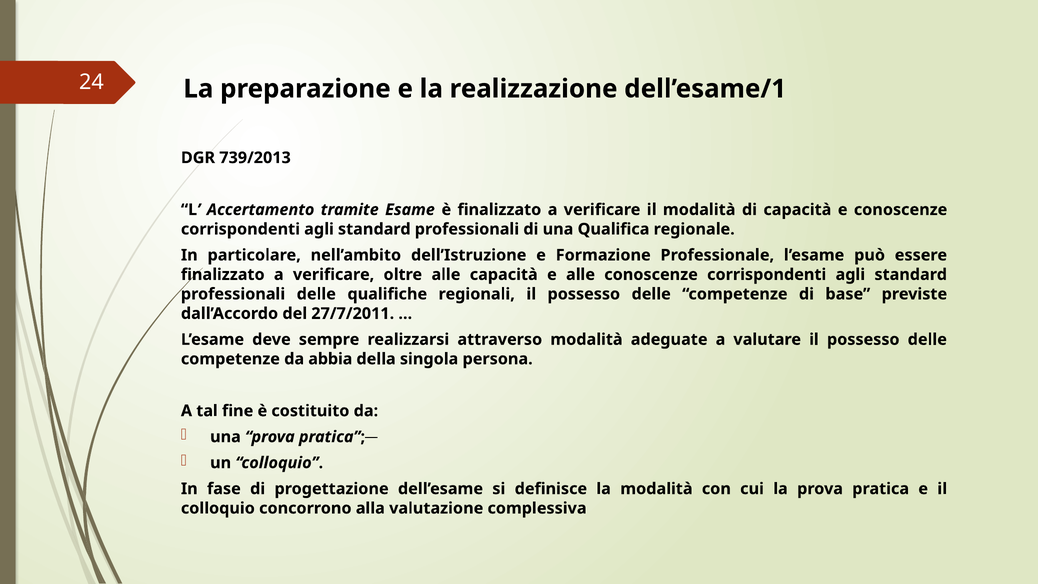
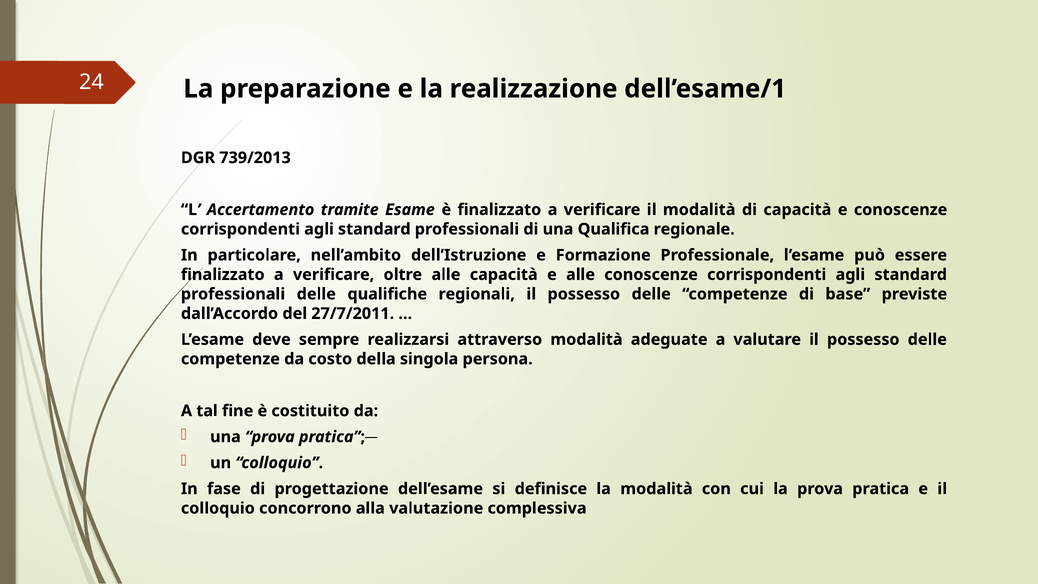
abbia: abbia -> costo
